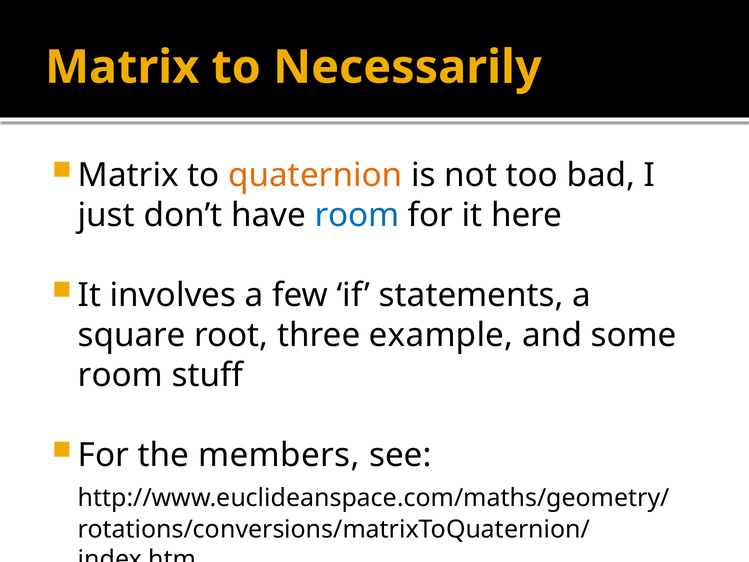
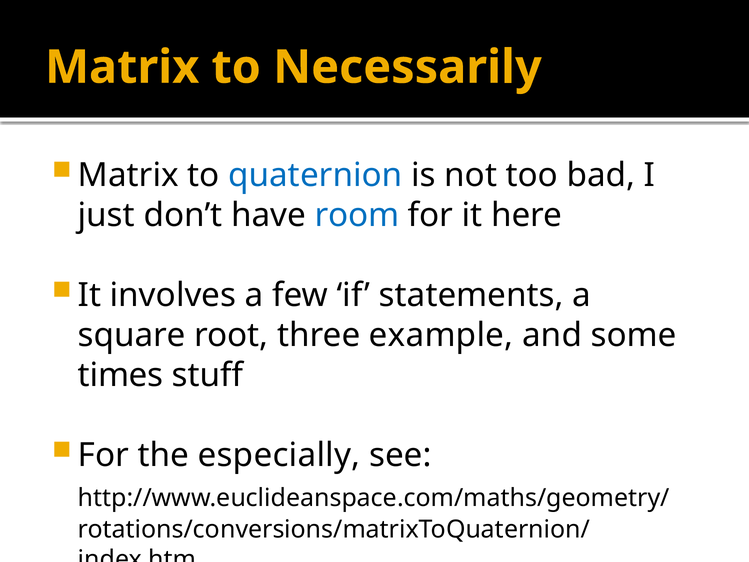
quaternion colour: orange -> blue
room at (120, 375): room -> times
members: members -> especially
